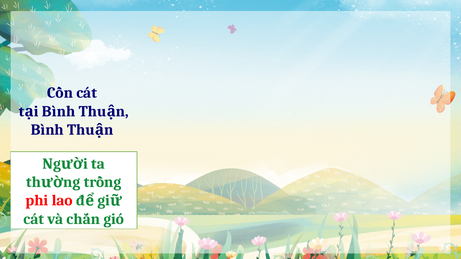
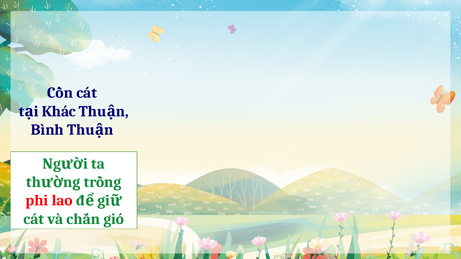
Bình at (59, 111): Bình -> Khác
